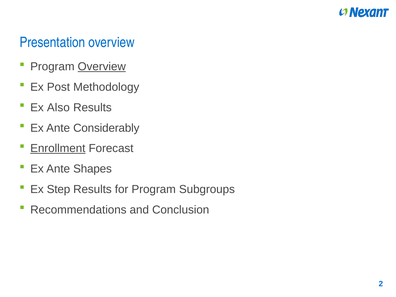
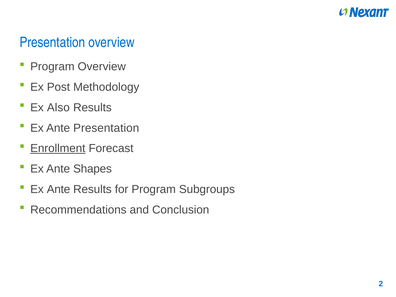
Overview at (102, 67) underline: present -> none
Ante Considerably: Considerably -> Presentation
Step at (58, 189): Step -> Ante
